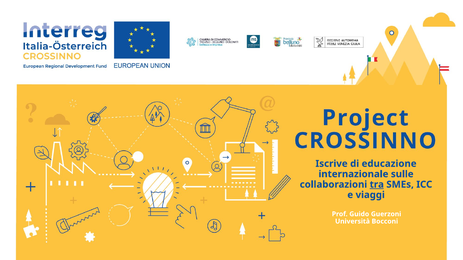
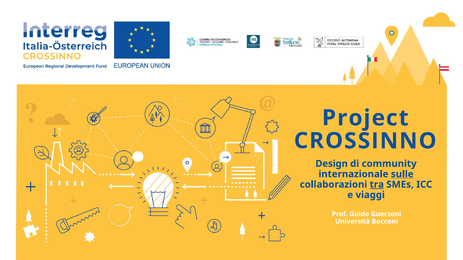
Iscrive: Iscrive -> Design
educazione: educazione -> community
sulle underline: none -> present
